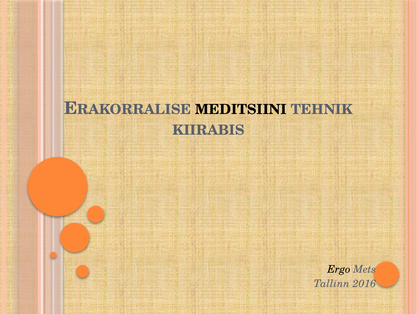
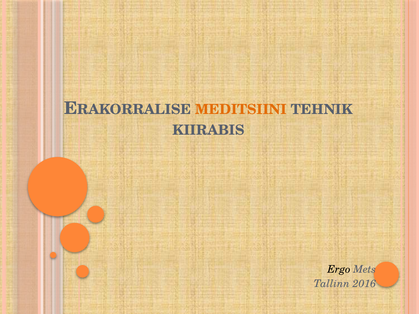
MEDITSIINI colour: black -> orange
